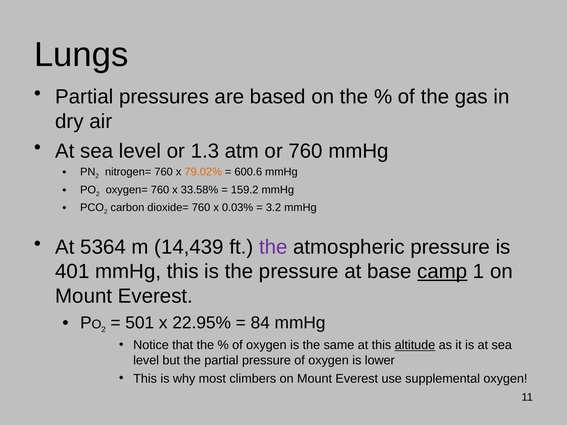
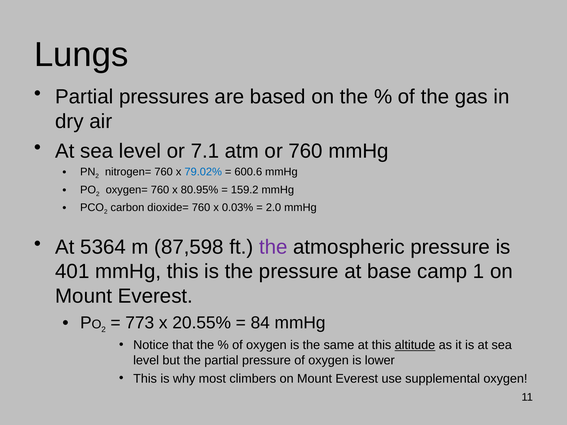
1.3: 1.3 -> 7.1
79.02% colour: orange -> blue
33.58%: 33.58% -> 80.95%
3.2: 3.2 -> 2.0
14,439: 14,439 -> 87,598
camp underline: present -> none
501: 501 -> 773
22.95%: 22.95% -> 20.55%
